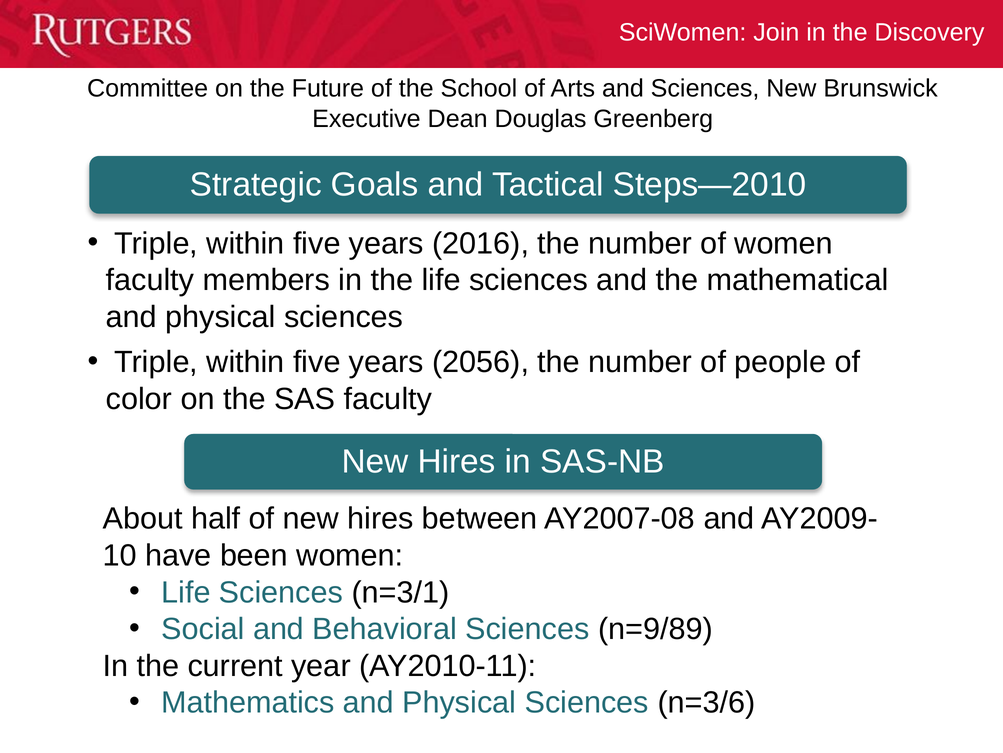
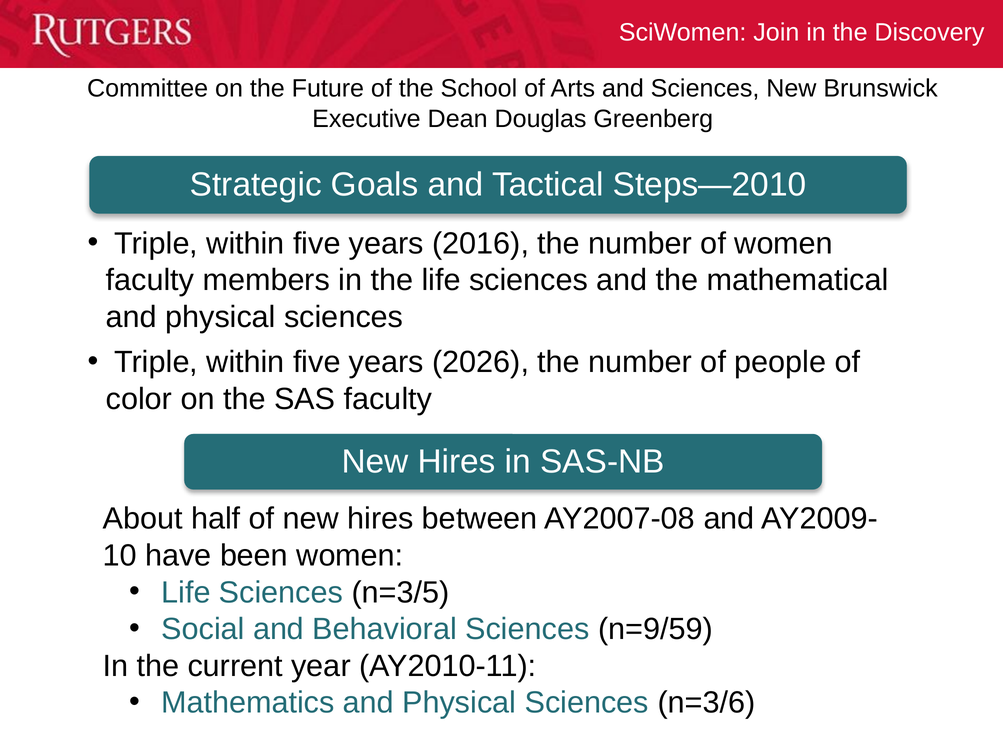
2056: 2056 -> 2026
n=3/1: n=3/1 -> n=3/5
n=9/89: n=9/89 -> n=9/59
